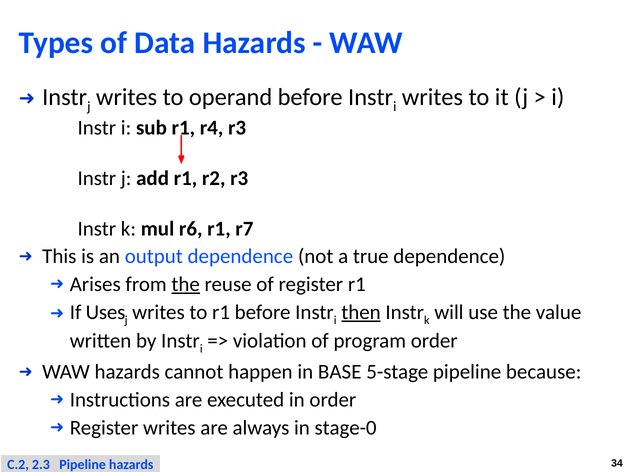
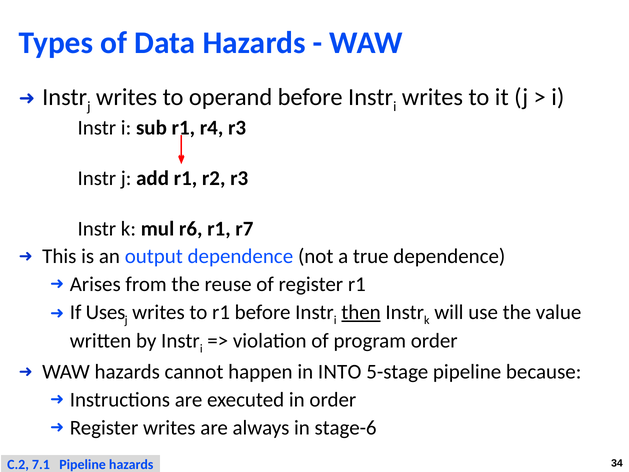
the at (186, 284) underline: present -> none
BASE: BASE -> INTO
stage-0: stage-0 -> stage-6
2.3: 2.3 -> 7.1
